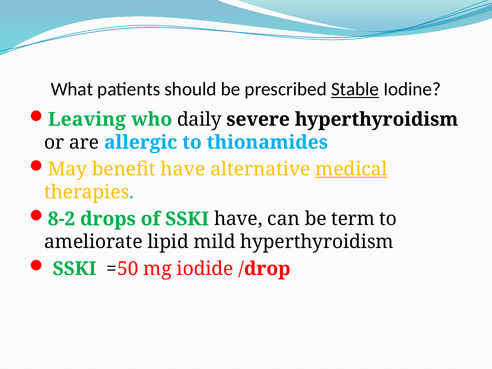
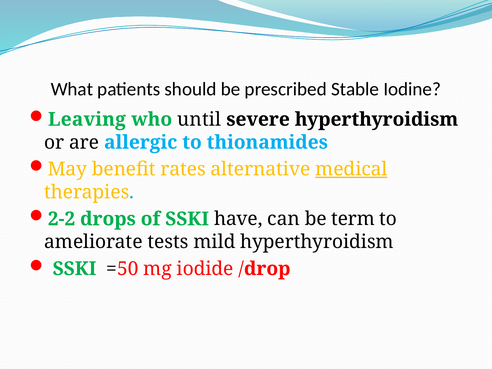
Stable underline: present -> none
daily: daily -> until
benefit have: have -> rates
8-2: 8-2 -> 2-2
lipid: lipid -> tests
